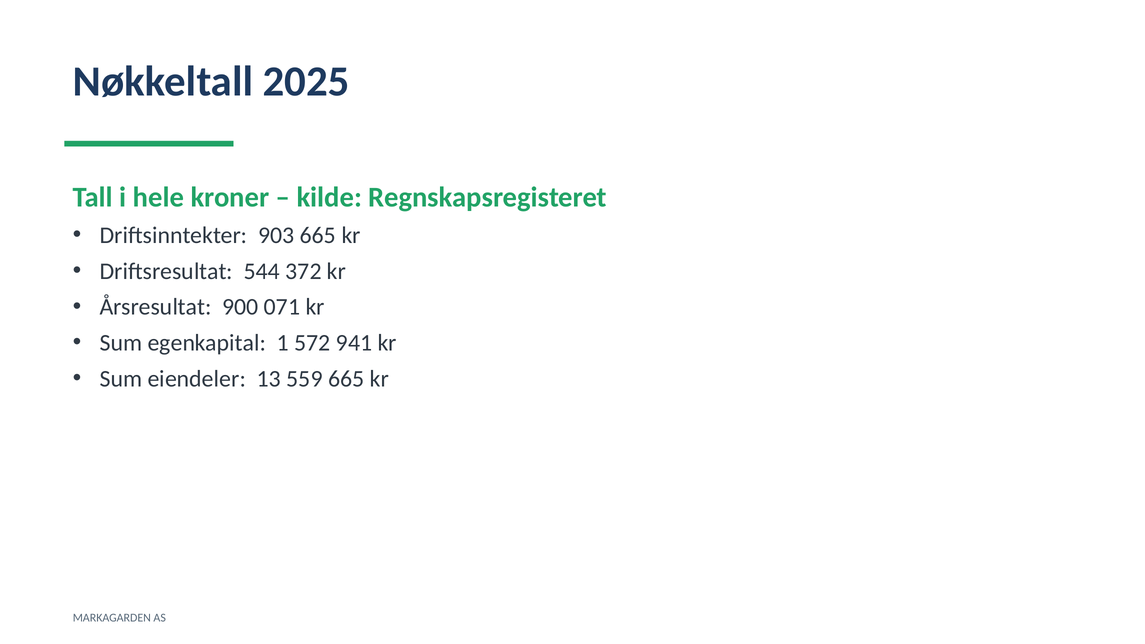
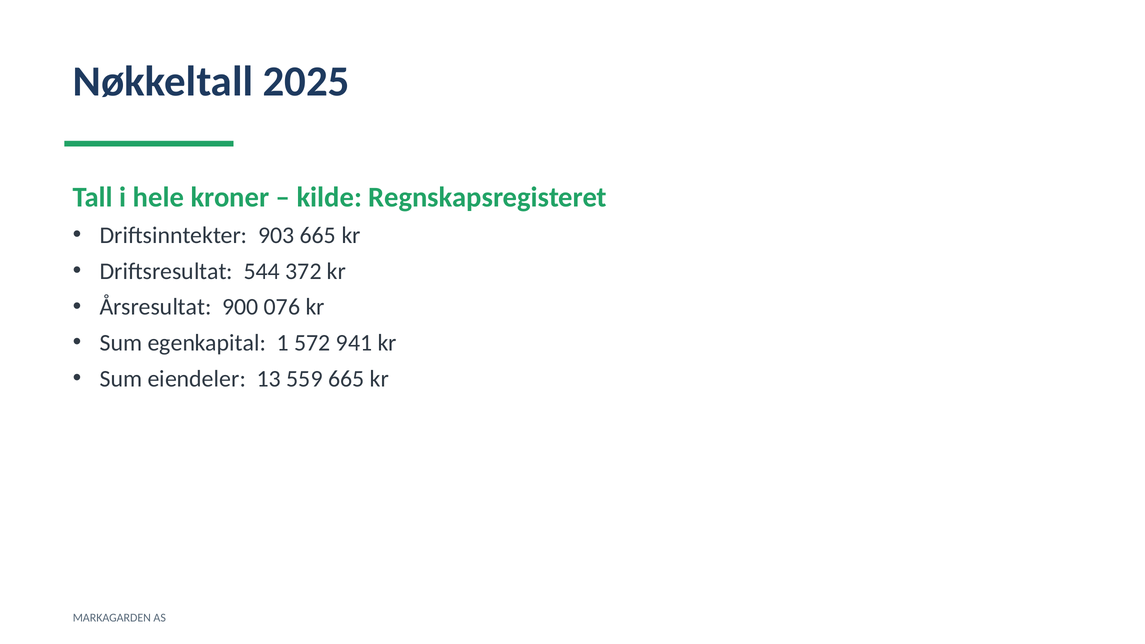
071: 071 -> 076
